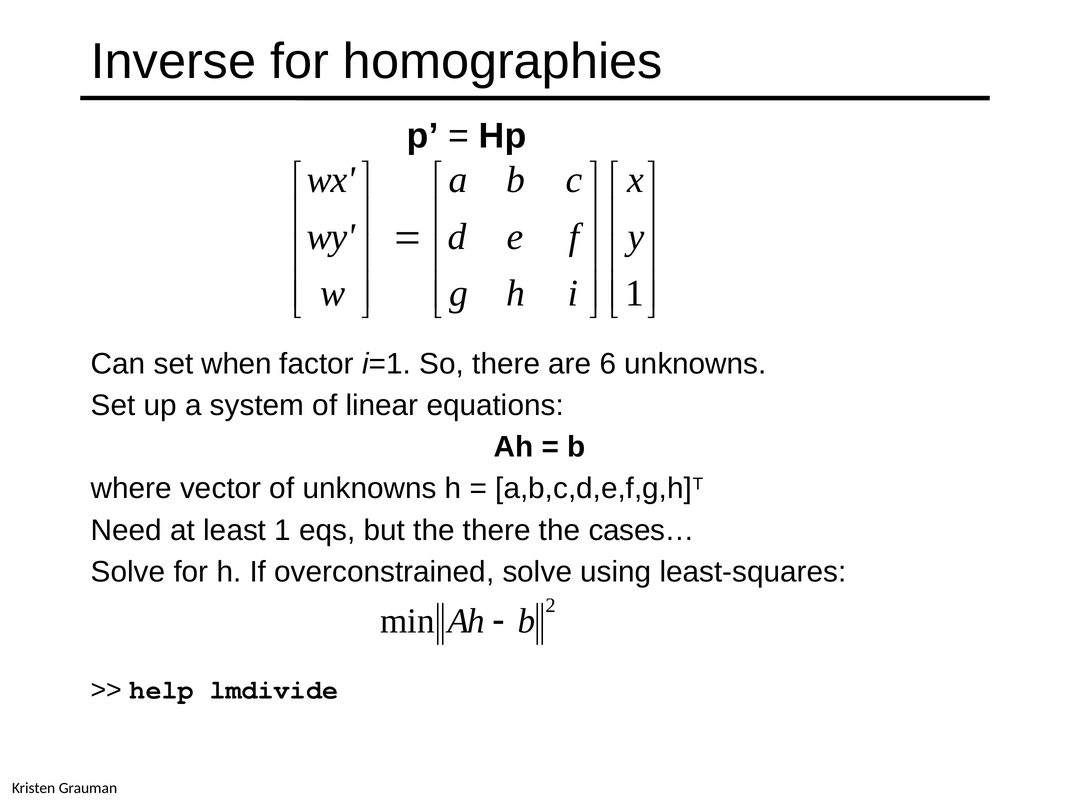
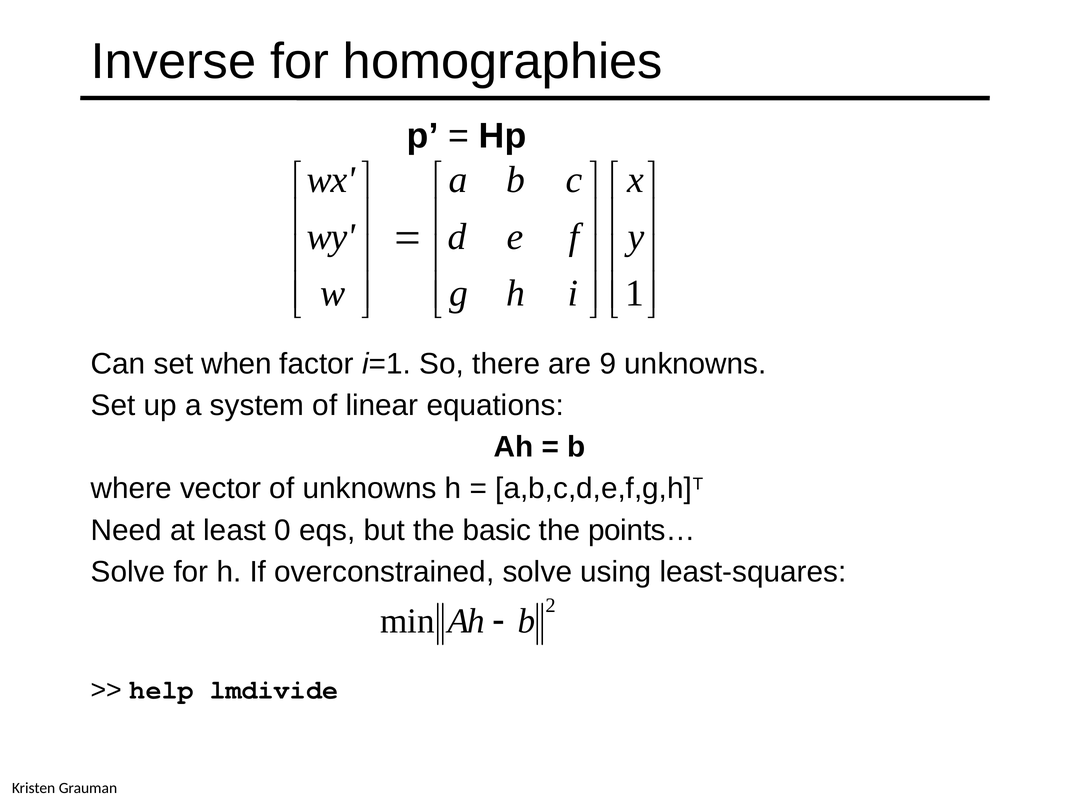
6: 6 -> 9
least 1: 1 -> 0
the there: there -> basic
cases…: cases… -> points…
